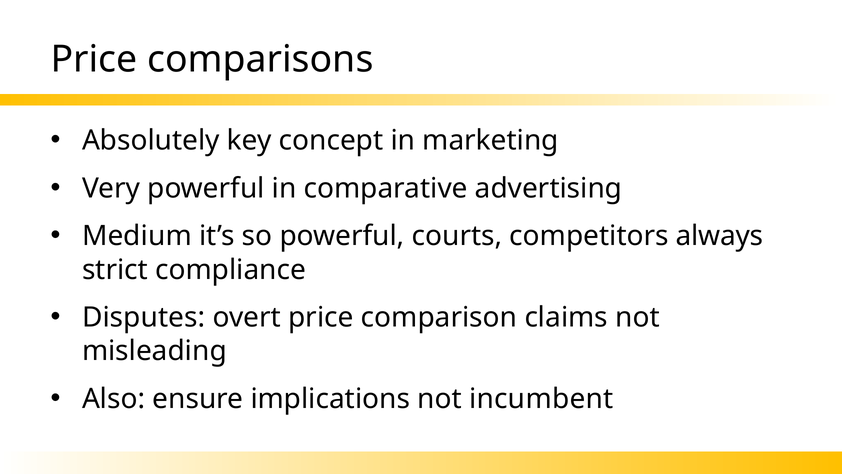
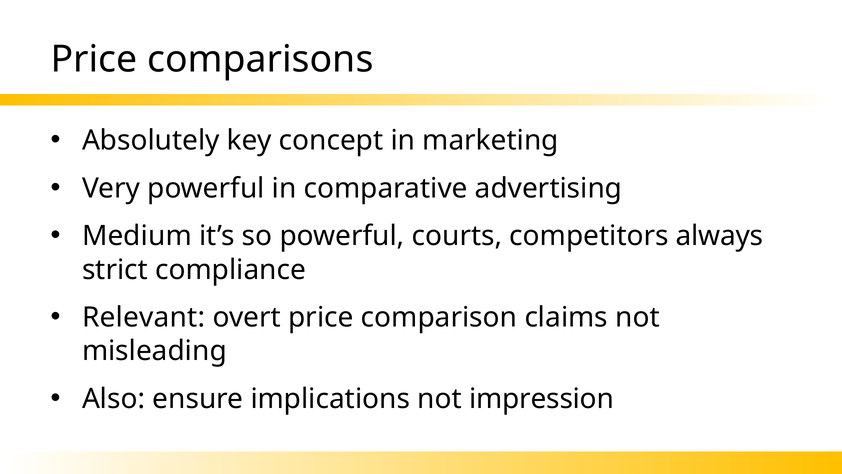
Disputes: Disputes -> Relevant
incumbent: incumbent -> impression
